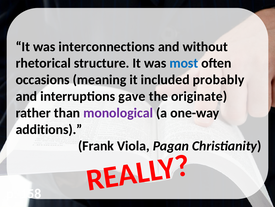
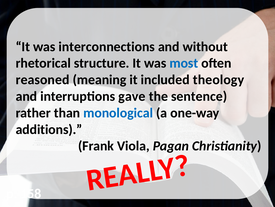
occasions: occasions -> reasoned
probably: probably -> theology
originate: originate -> sentence
monological colour: purple -> blue
